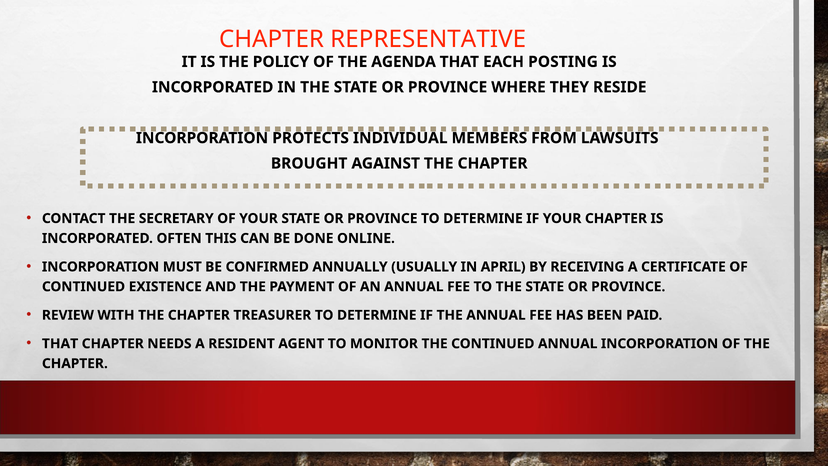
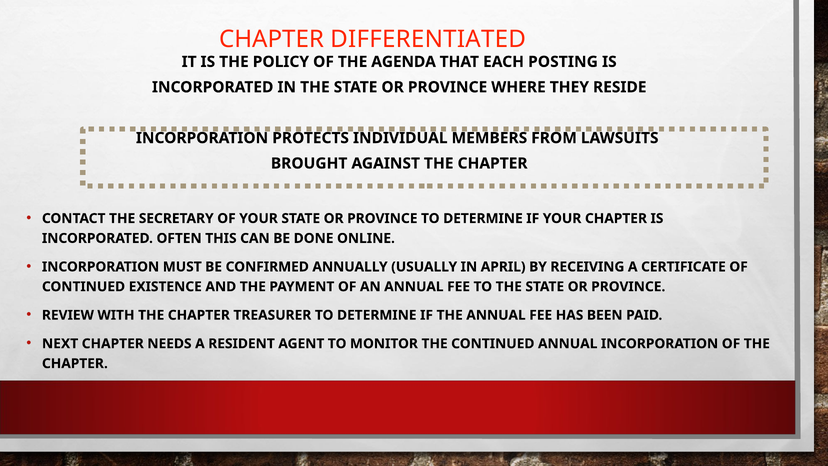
REPRESENTATIVE: REPRESENTATIVE -> DIFFERENTIATED
THAT at (60, 343): THAT -> NEXT
